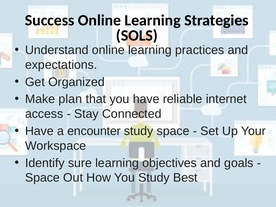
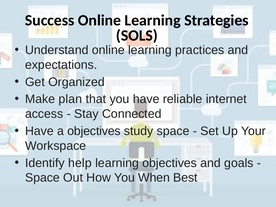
a encounter: encounter -> objectives
sure: sure -> help
You Study: Study -> When
